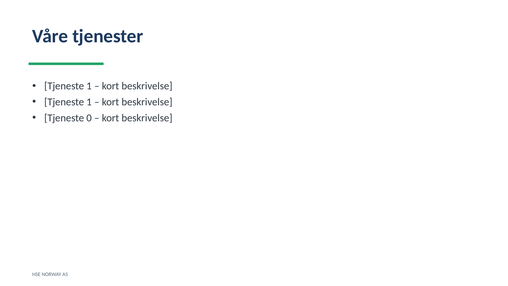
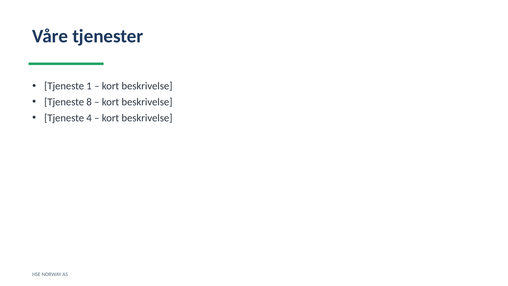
1 at (89, 102): 1 -> 8
0: 0 -> 4
